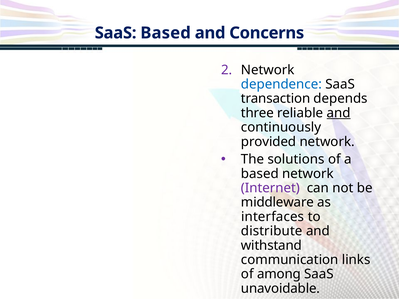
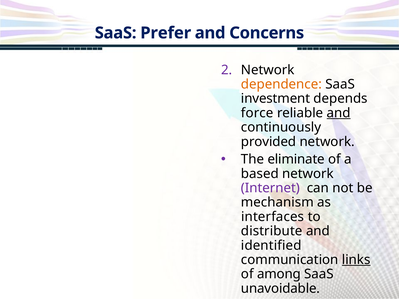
SaaS Based: Based -> Prefer
dependence colour: blue -> orange
transaction: transaction -> investment
three: three -> force
solutions: solutions -> eliminate
middleware: middleware -> mechanism
withstand: withstand -> identified
links underline: none -> present
